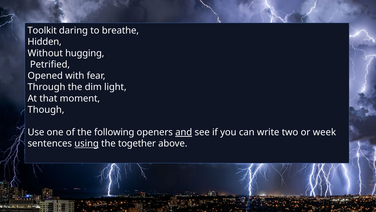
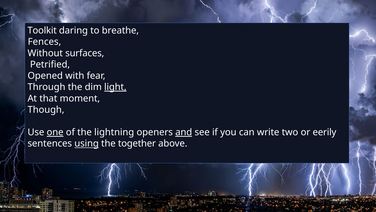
Hidden: Hidden -> Fences
hugging: hugging -> surfaces
light underline: none -> present
one underline: none -> present
following: following -> lightning
week: week -> eerily
